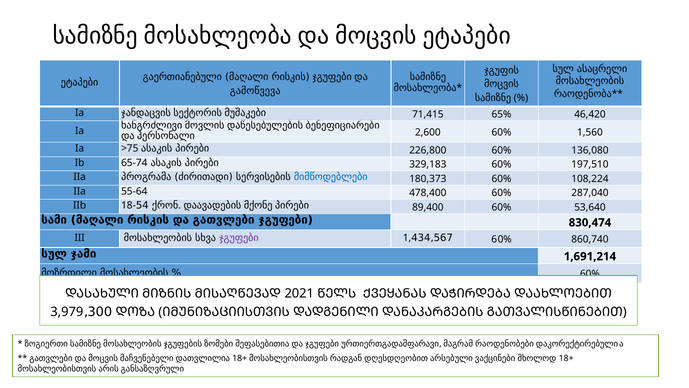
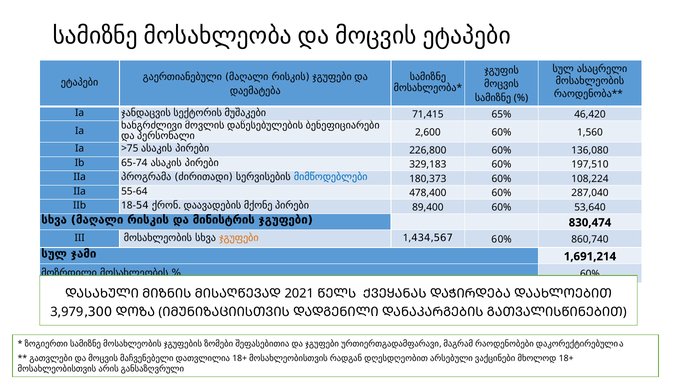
გამოწვევა: გამოწვევა -> დაემატება
სამი at (54, 220): სამი -> სხვა
და გათვლები: გათვლები -> მინისტრის
ჯგუფები at (239, 237) colour: purple -> orange
